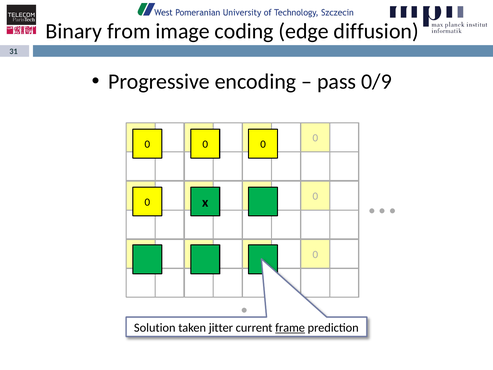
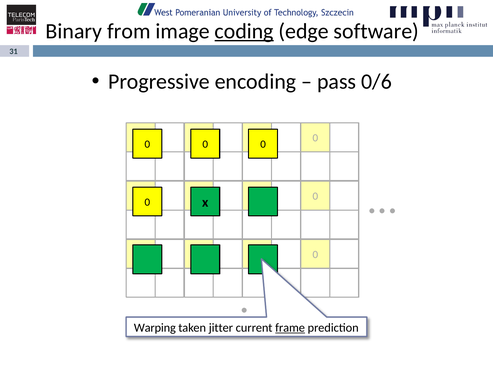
coding underline: none -> present
diffusion: diffusion -> software
0/9: 0/9 -> 0/6
Solution: Solution -> Warping
